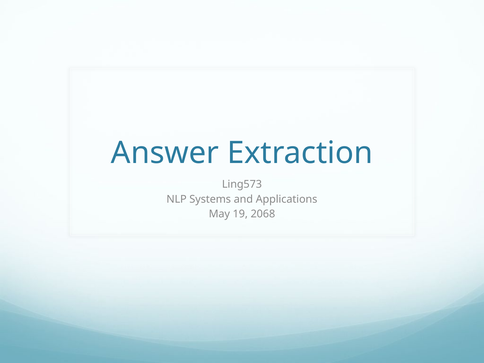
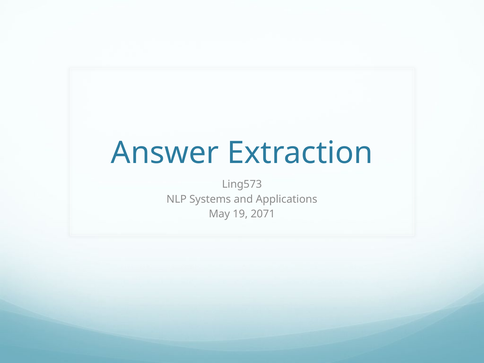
2068: 2068 -> 2071
